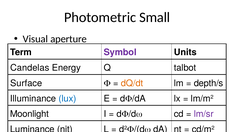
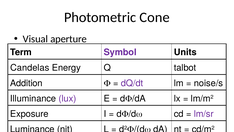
Small: Small -> Cone
Surface: Surface -> Addition
dQ/dt colour: orange -> purple
depth/s: depth/s -> noise/s
lux colour: blue -> purple
Moonlight: Moonlight -> Exposure
